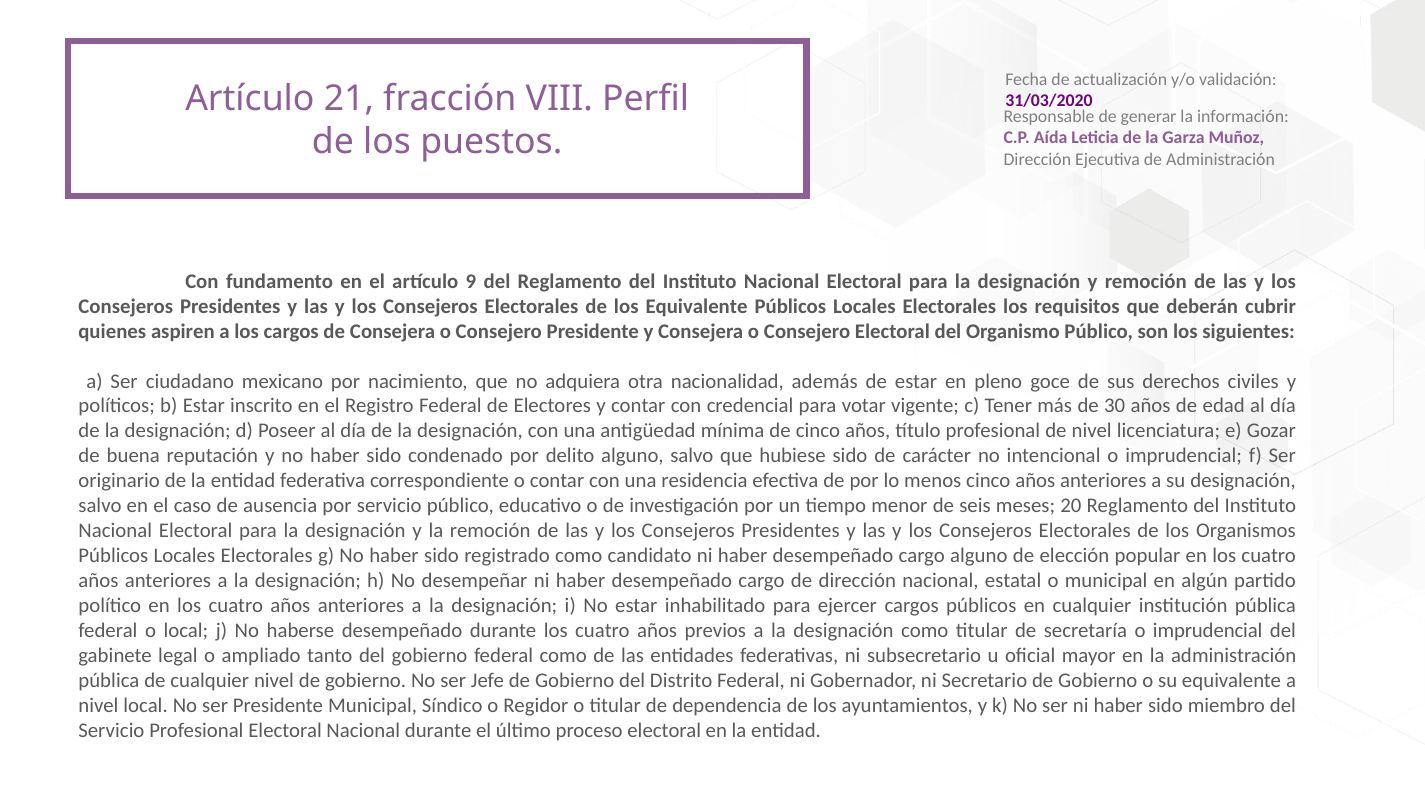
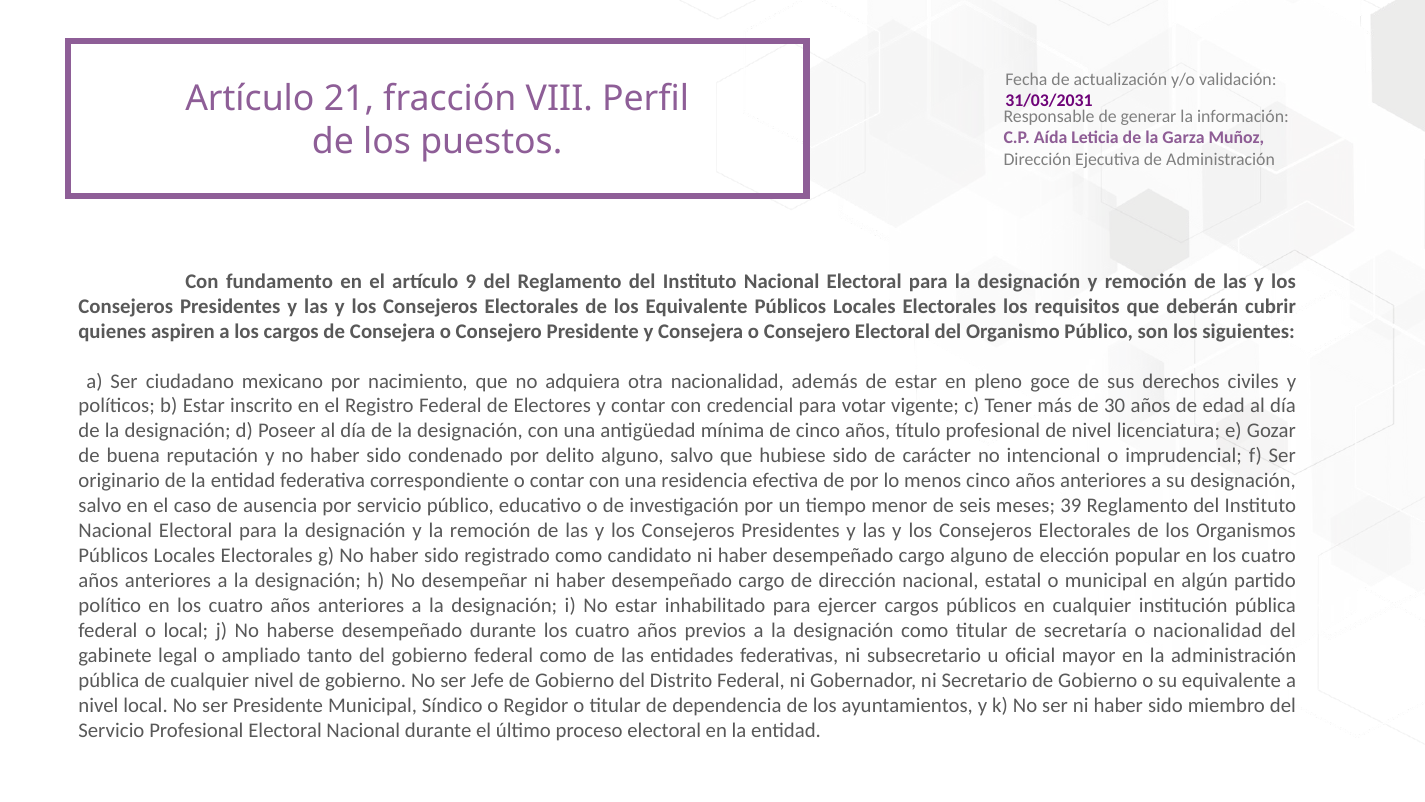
31/03/2020: 31/03/2020 -> 31/03/2031
20: 20 -> 39
secretaría o imprudencial: imprudencial -> nacionalidad
